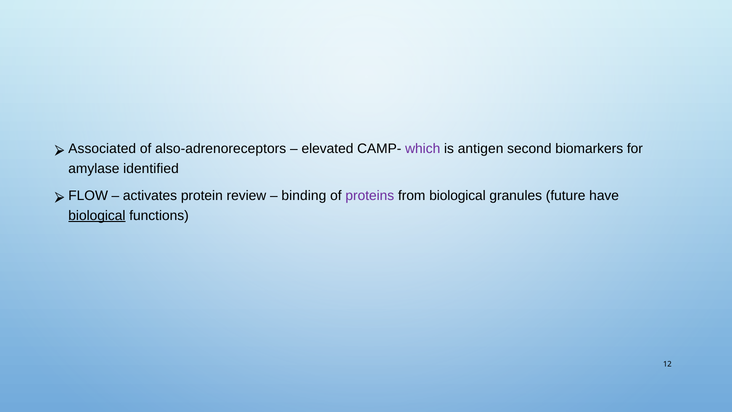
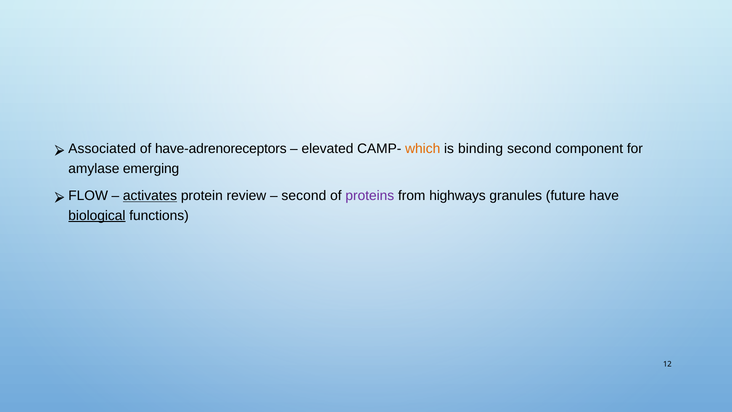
also-adrenoreceptors: also-adrenoreceptors -> have-adrenoreceptors
which colour: purple -> orange
antigen: antigen -> binding
biomarkers: biomarkers -> component
identified: identified -> emerging
activates underline: none -> present
binding at (304, 196): binding -> second
from biological: biological -> highways
